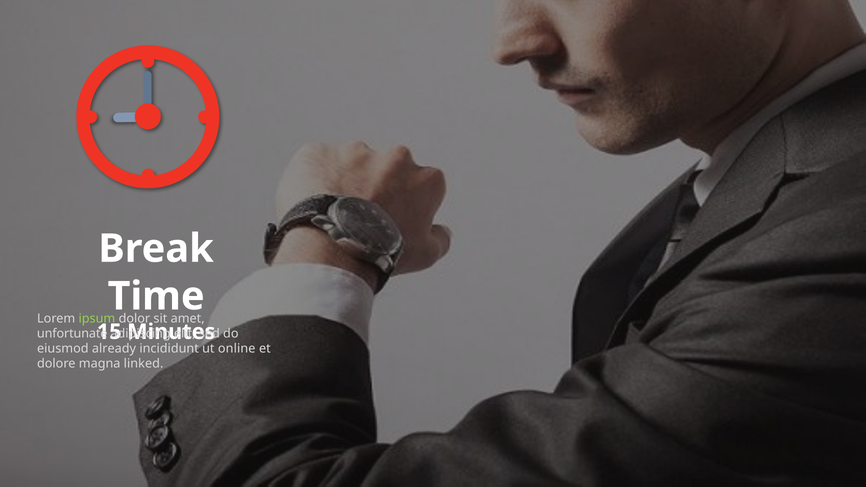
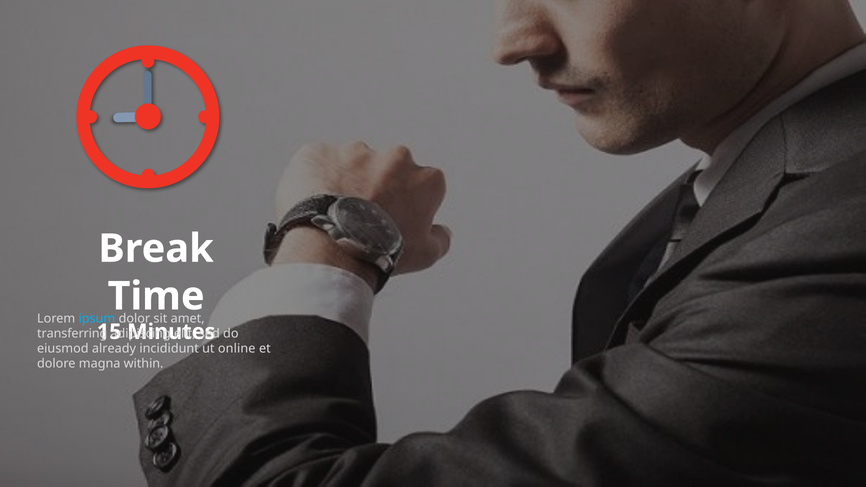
ipsum colour: light green -> light blue
unfortunate: unfortunate -> transferring
linked: linked -> within
